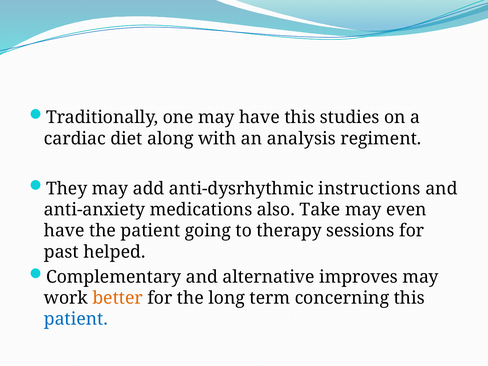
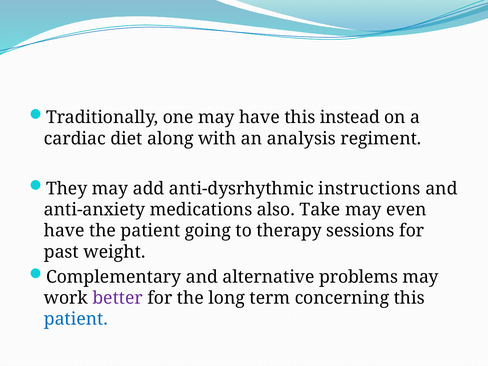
studies: studies -> instead
helped: helped -> weight
improves: improves -> problems
better colour: orange -> purple
